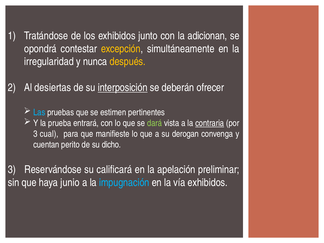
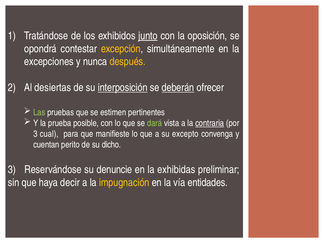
junto underline: none -> present
adicionan: adicionan -> oposición
irregularidad: irregularidad -> excepciones
deberán underline: none -> present
Las colour: light blue -> light green
entrará: entrará -> posible
derogan: derogan -> excepto
calificará: calificará -> denuncie
apelación: apelación -> exhibidas
junio: junio -> decir
impugnación colour: light blue -> yellow
vía exhibidos: exhibidos -> entidades
